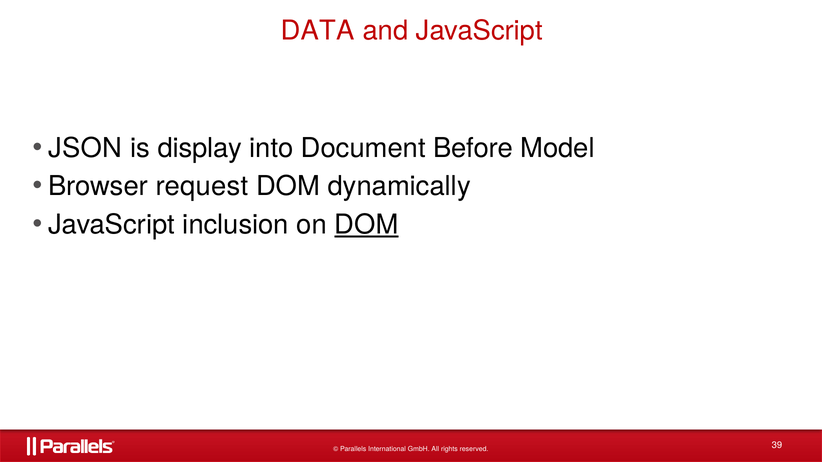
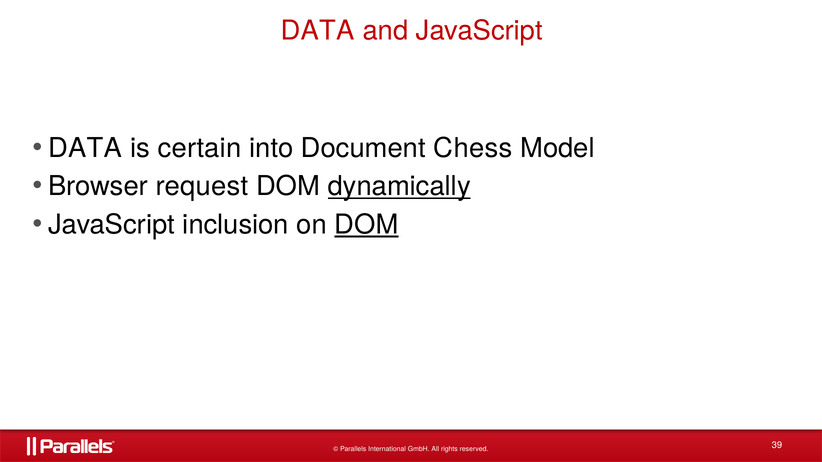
JSON at (85, 148): JSON -> DATA
display: display -> certain
Before: Before -> Chess
dynamically underline: none -> present
